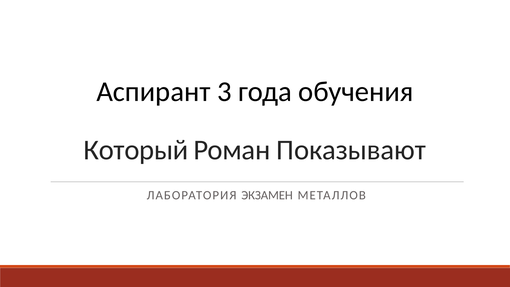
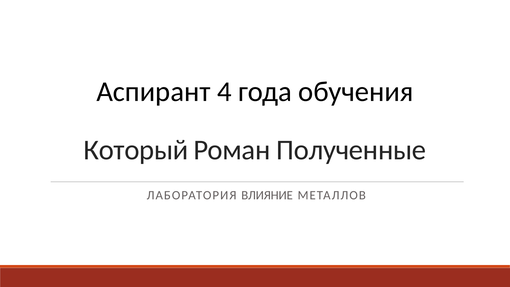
3: 3 -> 4
Показывают: Показывают -> Полученные
ЭКЗАМЕН: ЭКЗАМЕН -> ВЛИЯНИЕ
